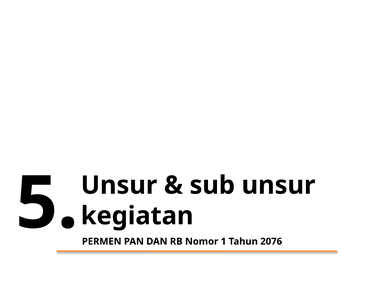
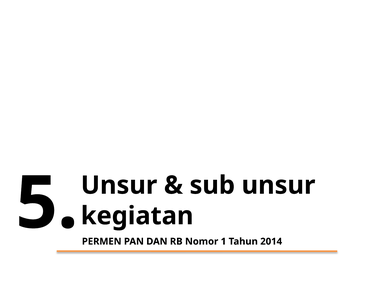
2076: 2076 -> 2014
